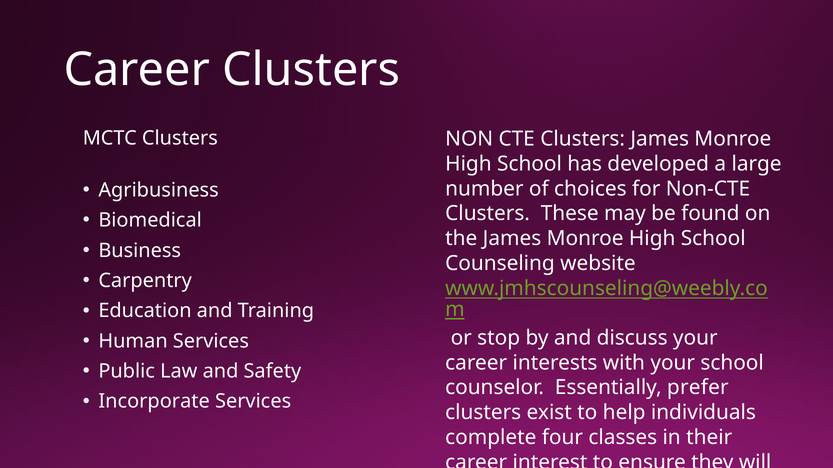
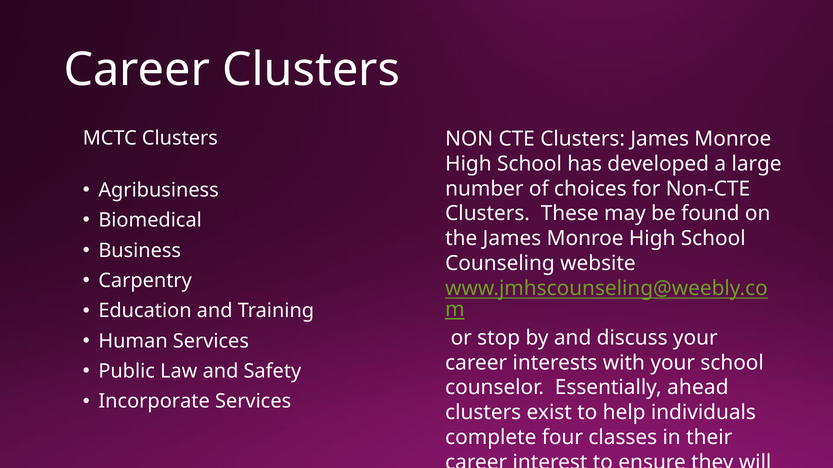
prefer: prefer -> ahead
